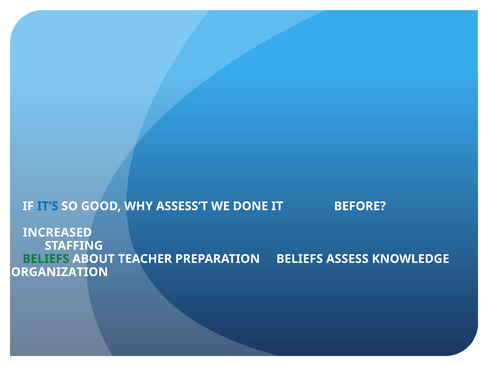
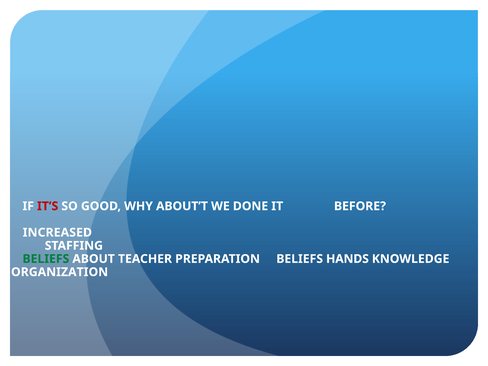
IT’S colour: blue -> red
ASSESS’T: ASSESS’T -> ABOUT’T
ASSESS: ASSESS -> HANDS
